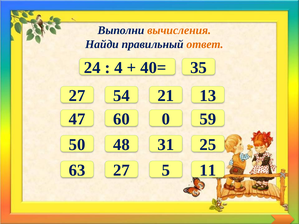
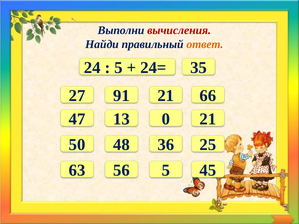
вычисления colour: orange -> red
4 at (118, 68): 4 -> 5
40=: 40= -> 24=
54: 54 -> 91
13: 13 -> 66
60: 60 -> 13
0 59: 59 -> 21
31: 31 -> 36
63 27: 27 -> 56
11: 11 -> 45
